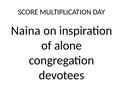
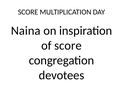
of alone: alone -> score
